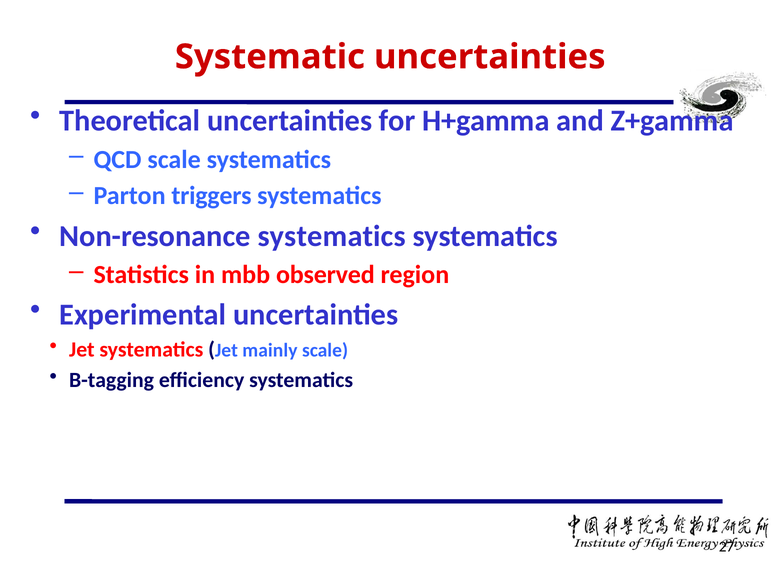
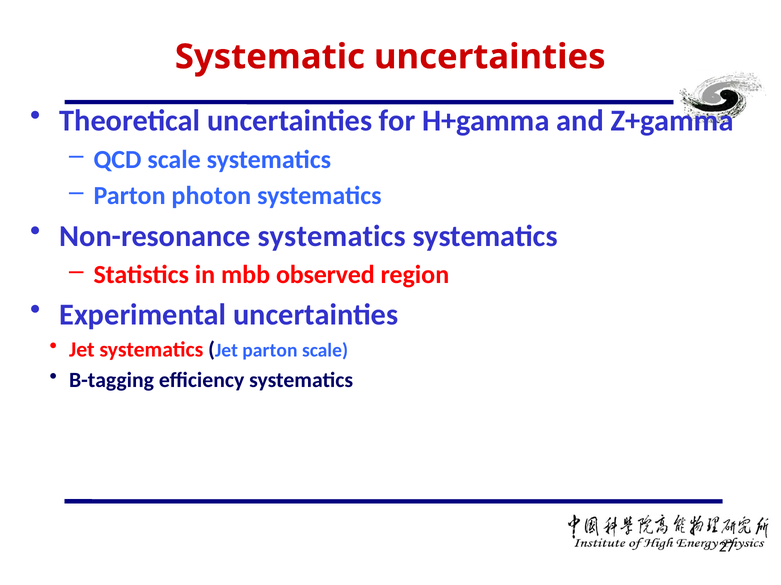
triggers: triggers -> photon
Jet mainly: mainly -> parton
